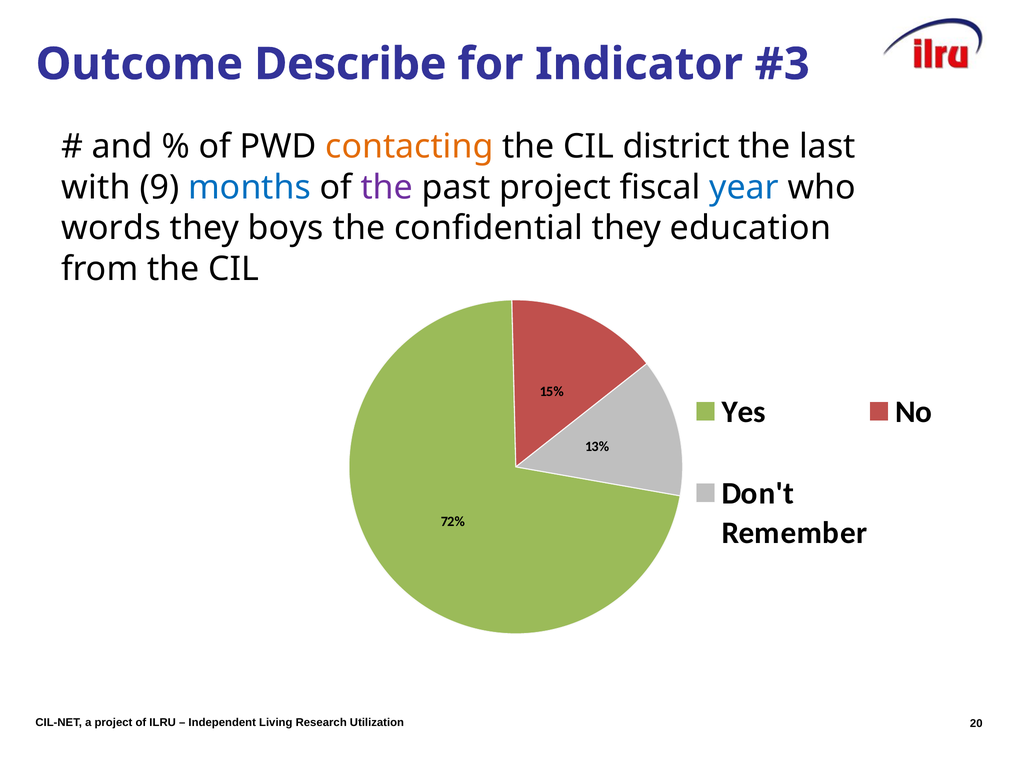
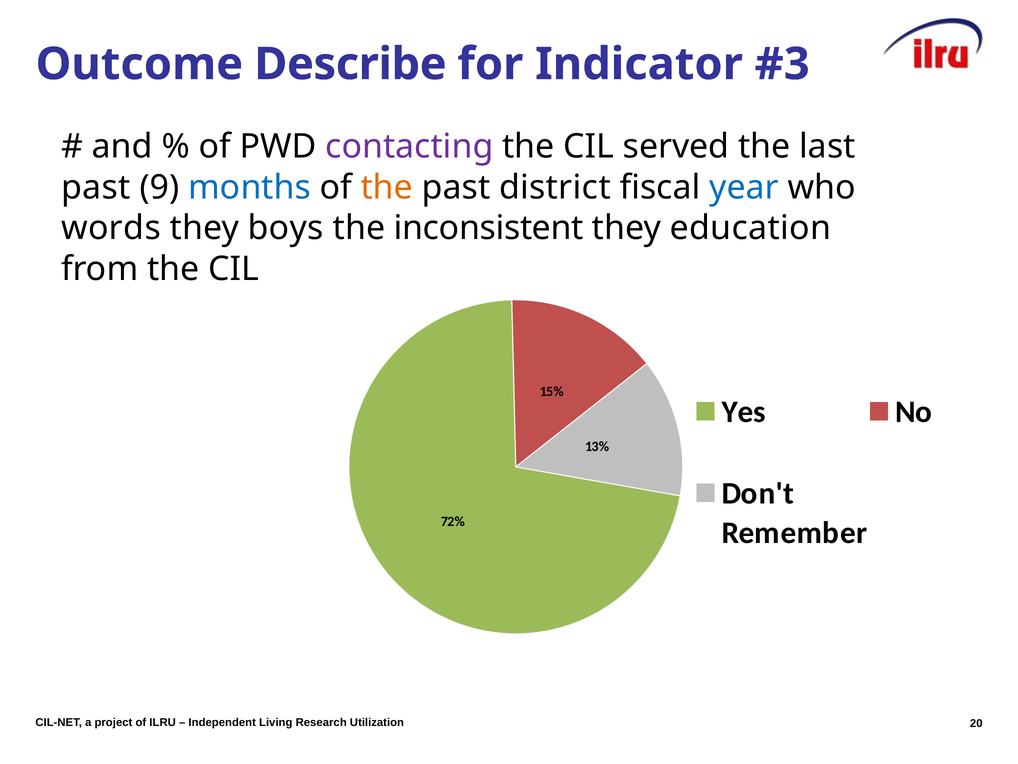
contacting colour: orange -> purple
district: district -> served
with at (96, 187): with -> past
the at (387, 187) colour: purple -> orange
past project: project -> district
confidential: confidential -> inconsistent
